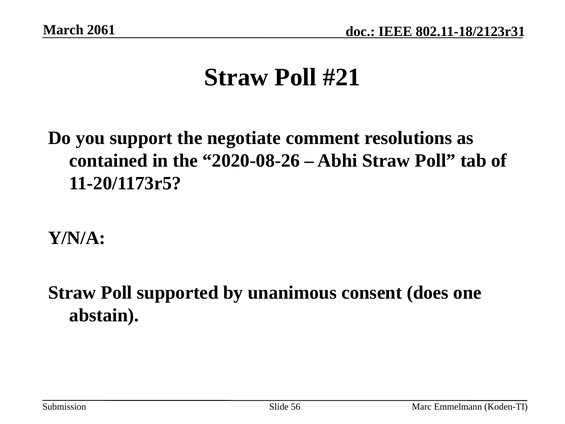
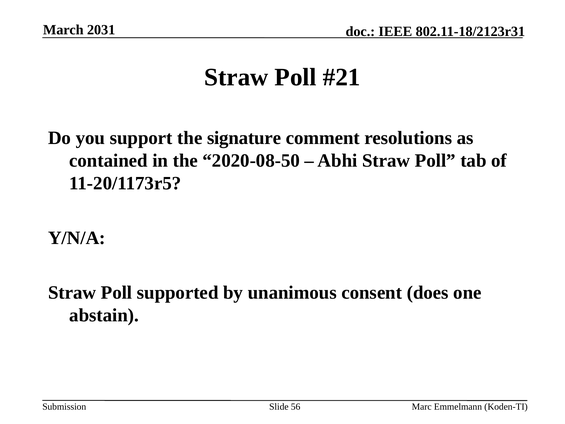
2061: 2061 -> 2031
negotiate: negotiate -> signature
2020-08-26: 2020-08-26 -> 2020-08-50
